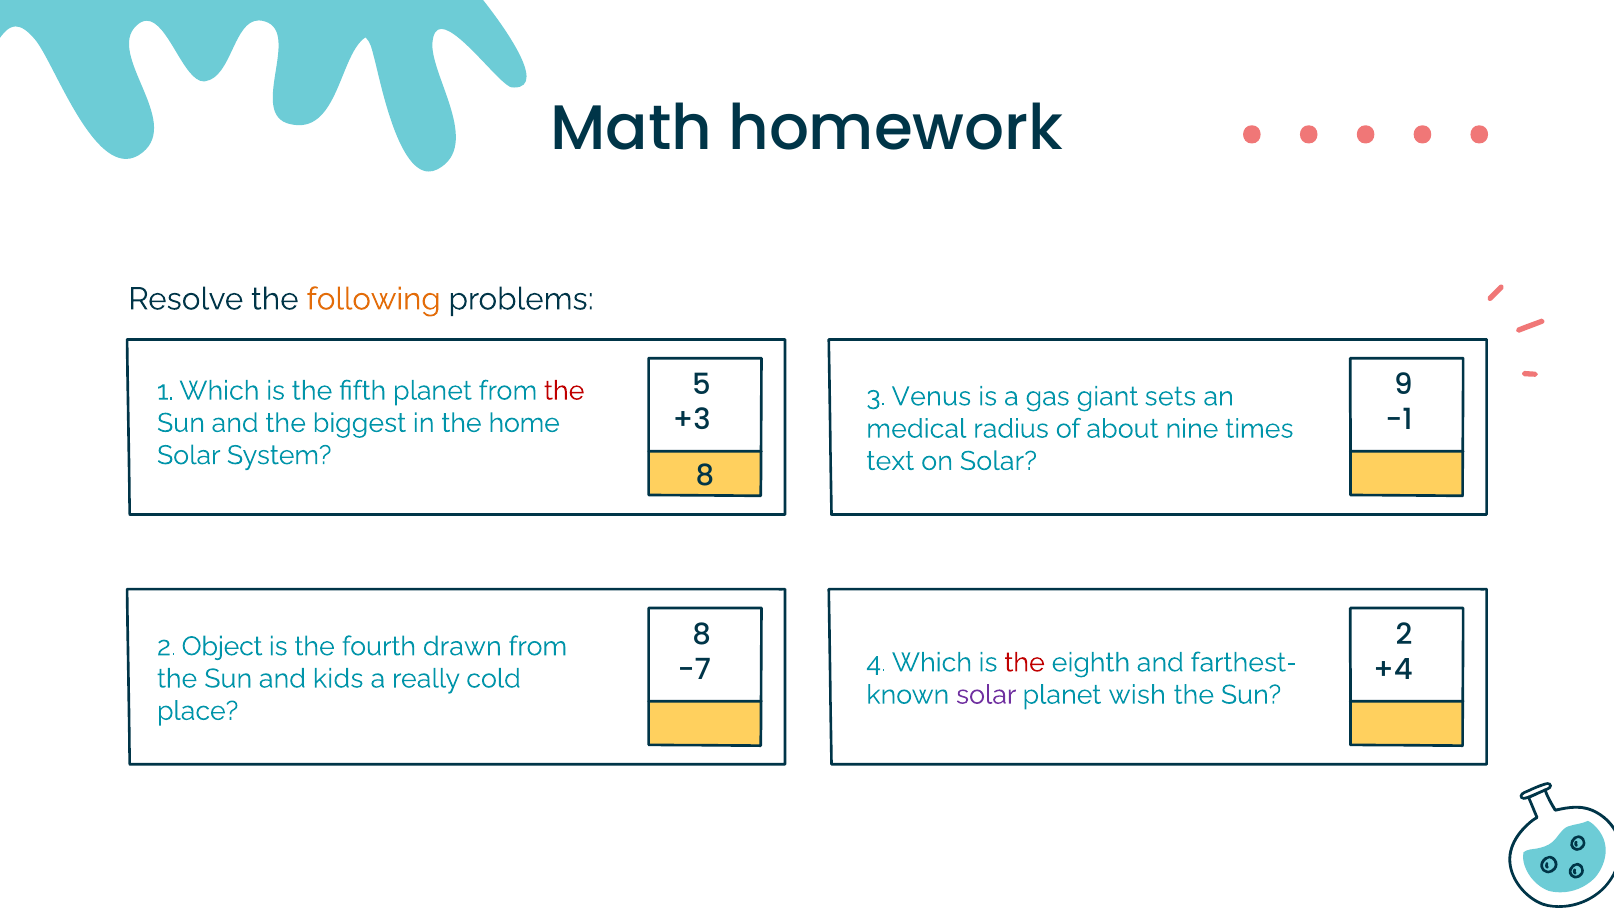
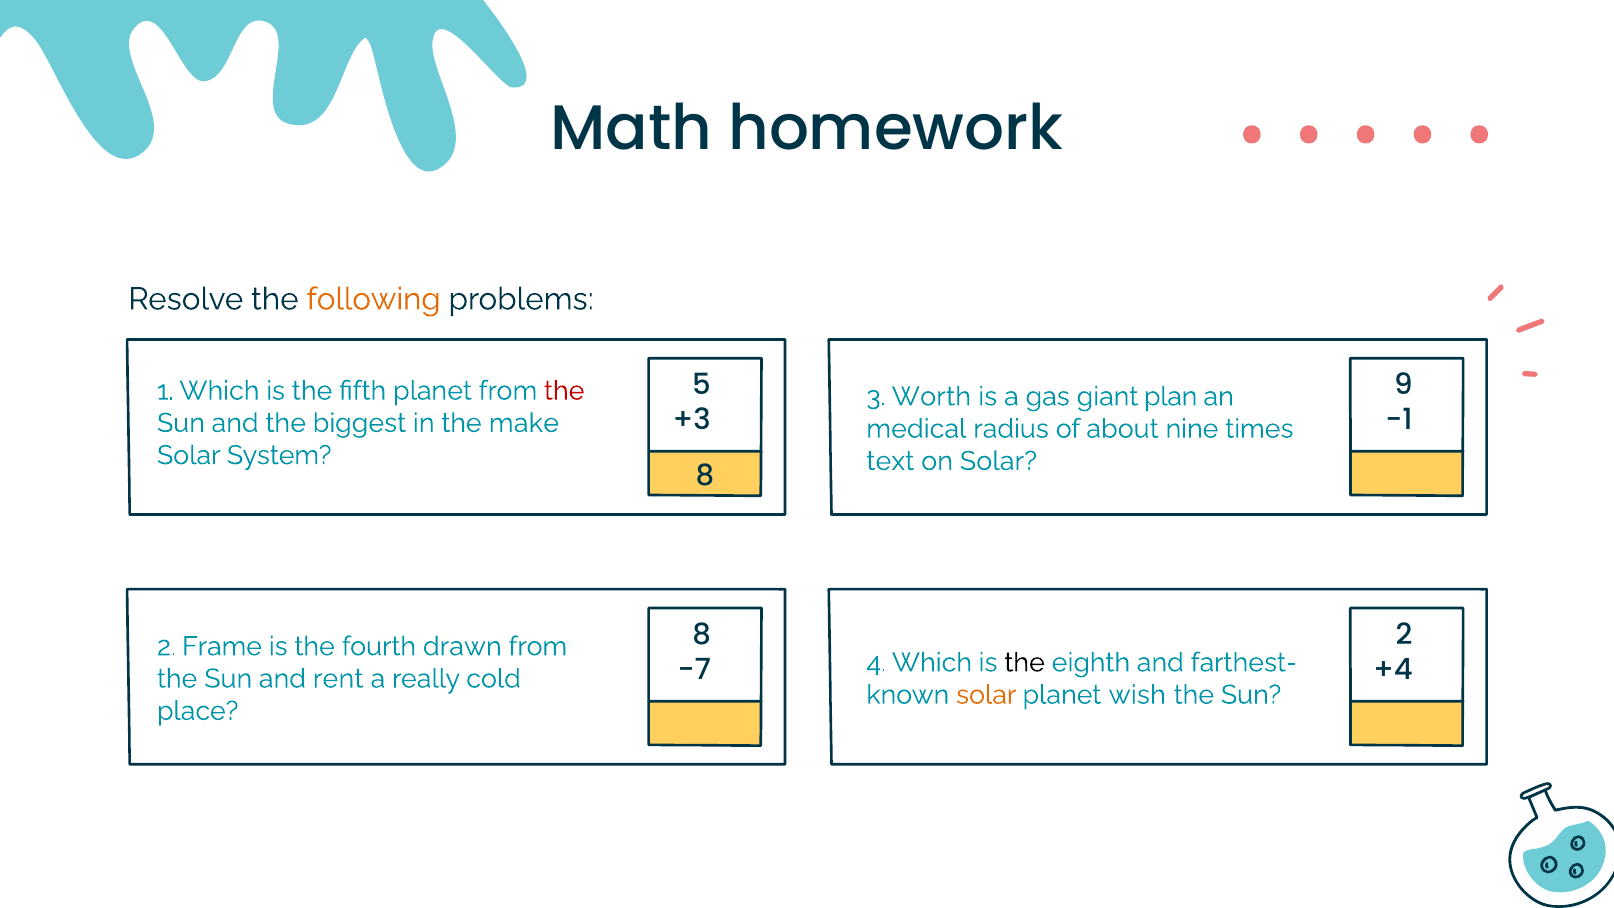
Venus: Venus -> Worth
sets: sets -> plan
home: home -> make
Object: Object -> Frame
the at (1025, 662) colour: red -> black
kids: kids -> rent
solar at (986, 695) colour: purple -> orange
